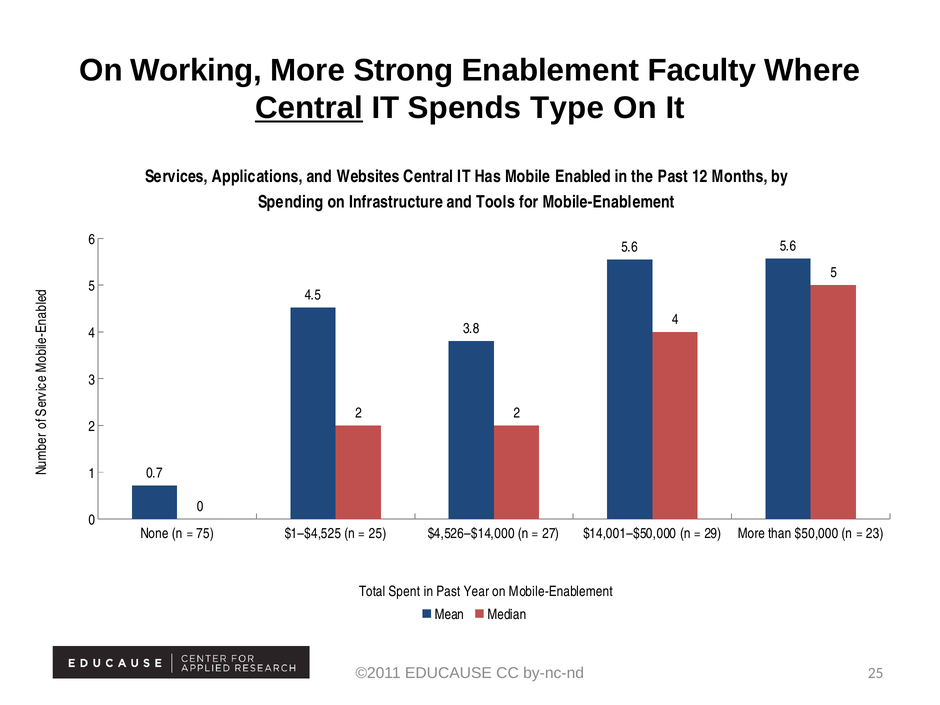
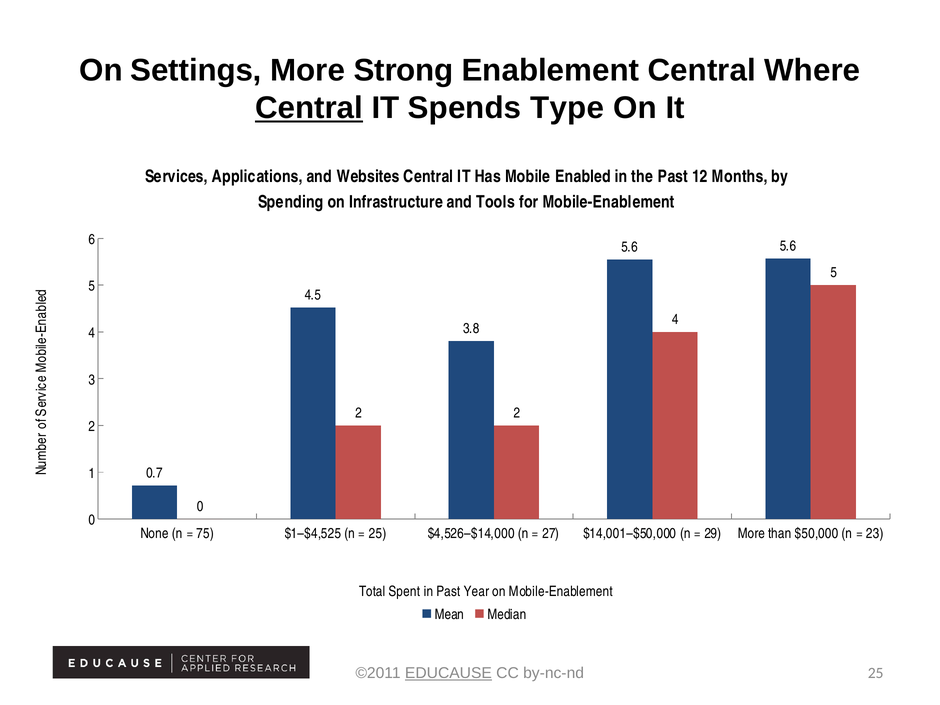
Working: Working -> Settings
Enablement Faculty: Faculty -> Central
EDUCAUSE underline: none -> present
